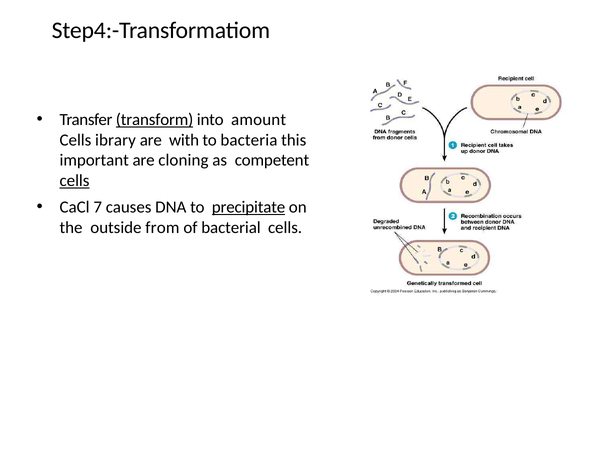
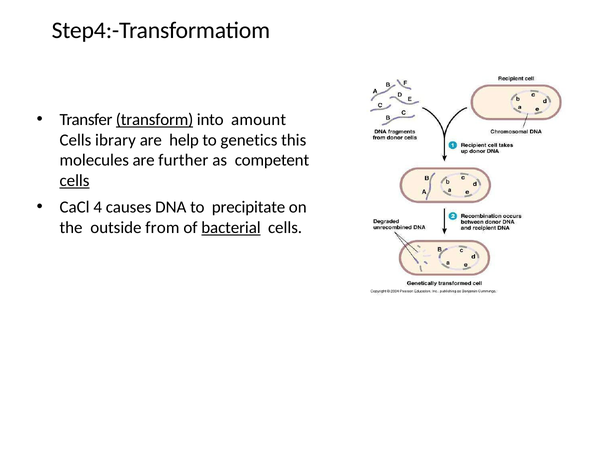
with: with -> help
bacteria: bacteria -> genetics
important: important -> molecules
cloning: cloning -> further
7: 7 -> 4
precipitate underline: present -> none
bacterial underline: none -> present
